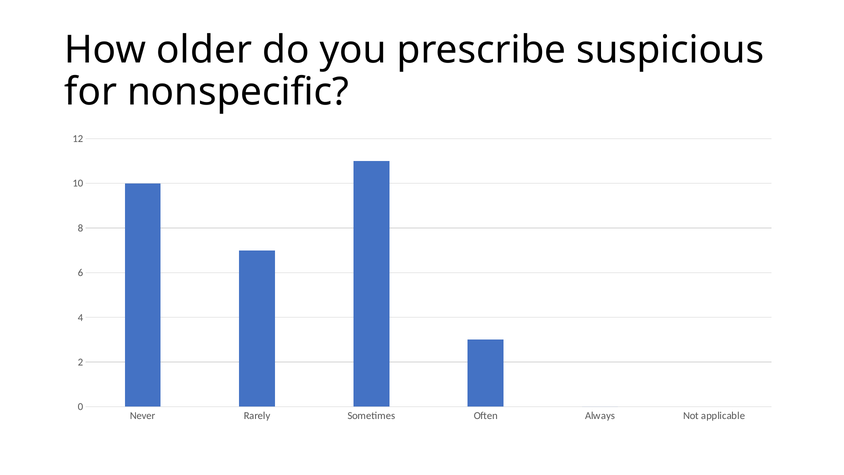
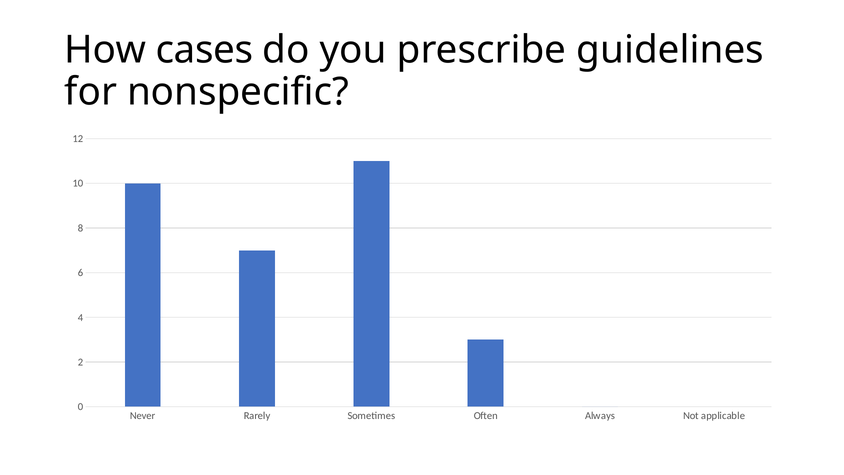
older: older -> cases
suspicious: suspicious -> guidelines
